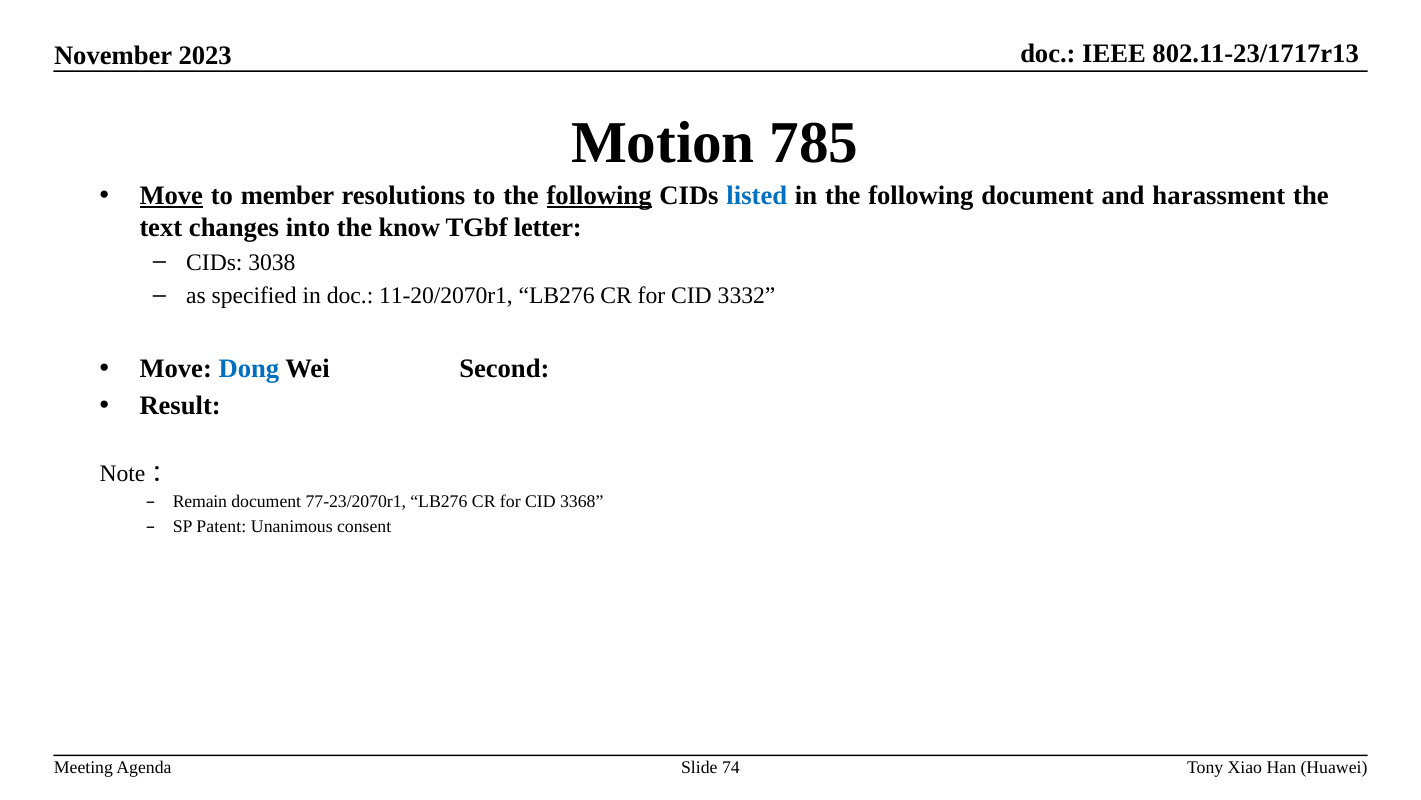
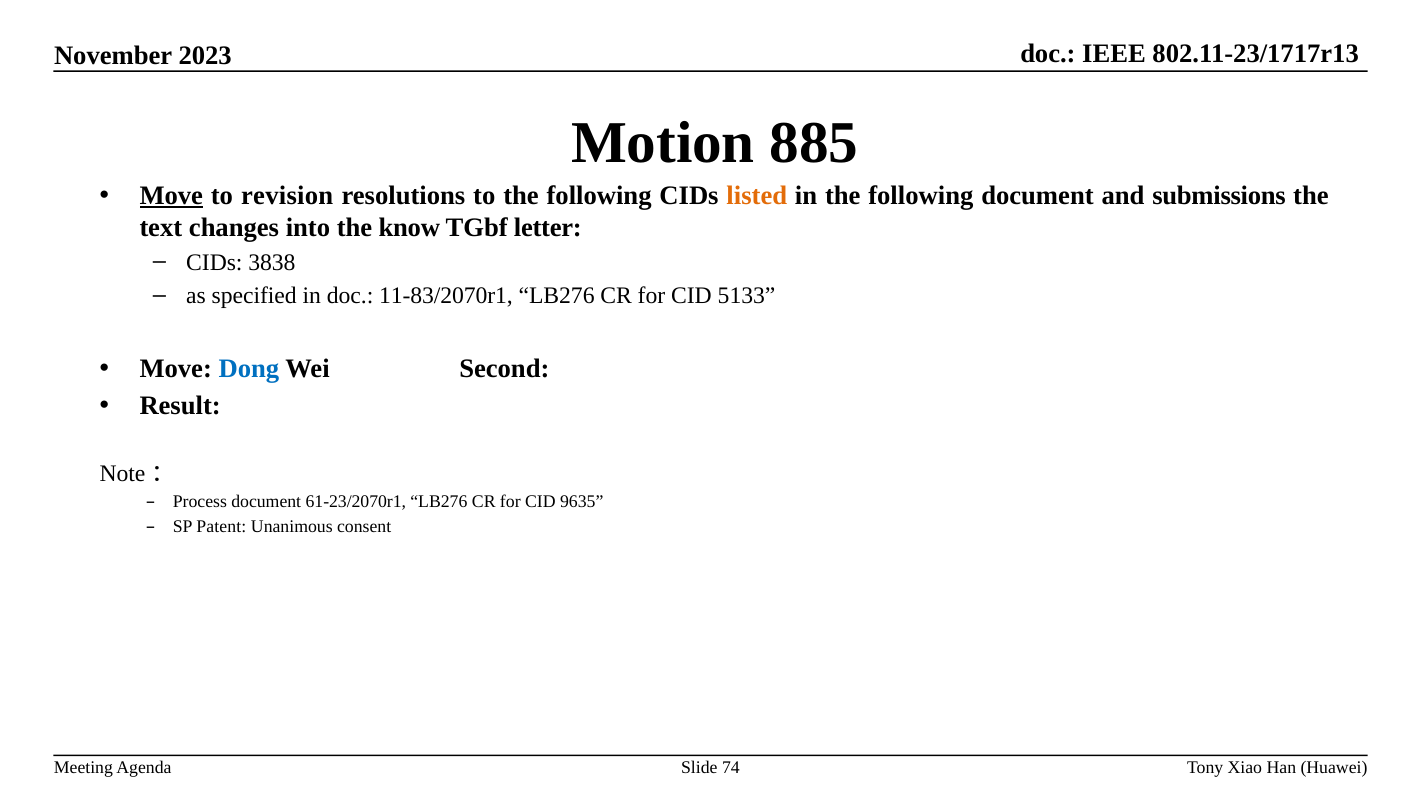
785: 785 -> 885
member: member -> revision
following at (599, 196) underline: present -> none
listed colour: blue -> orange
harassment: harassment -> submissions
3038: 3038 -> 3838
11-20/2070r1: 11-20/2070r1 -> 11-83/2070r1
3332: 3332 -> 5133
Remain: Remain -> Process
77-23/2070r1: 77-23/2070r1 -> 61-23/2070r1
3368: 3368 -> 9635
